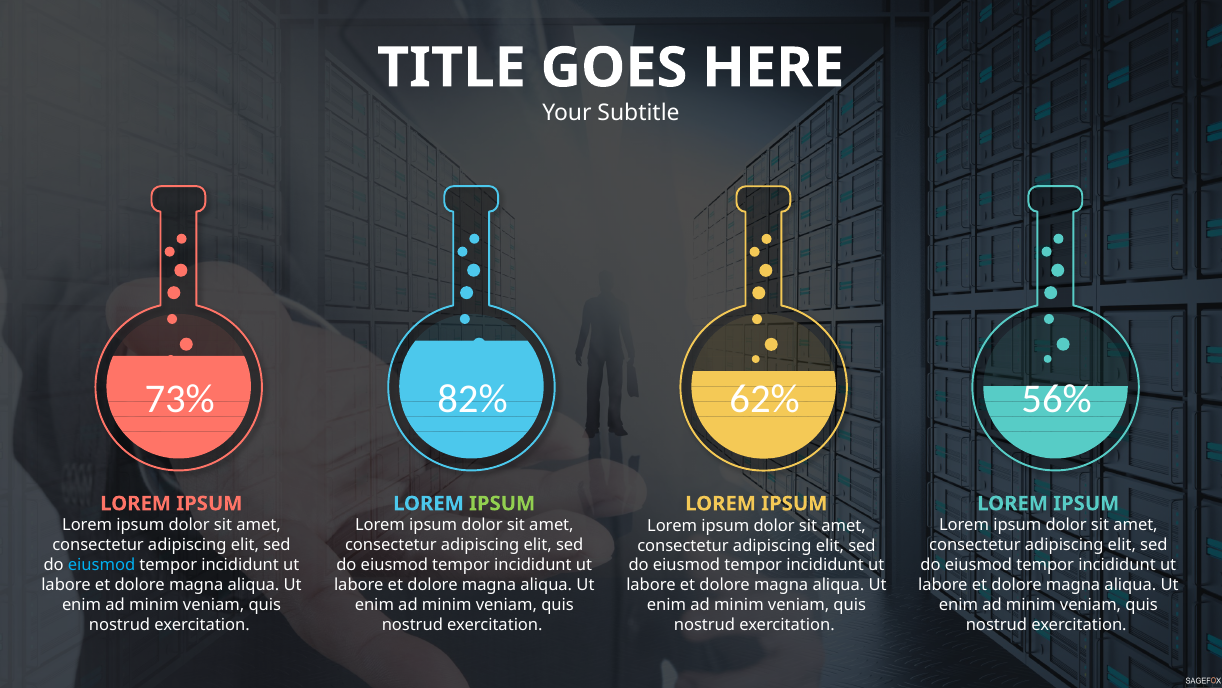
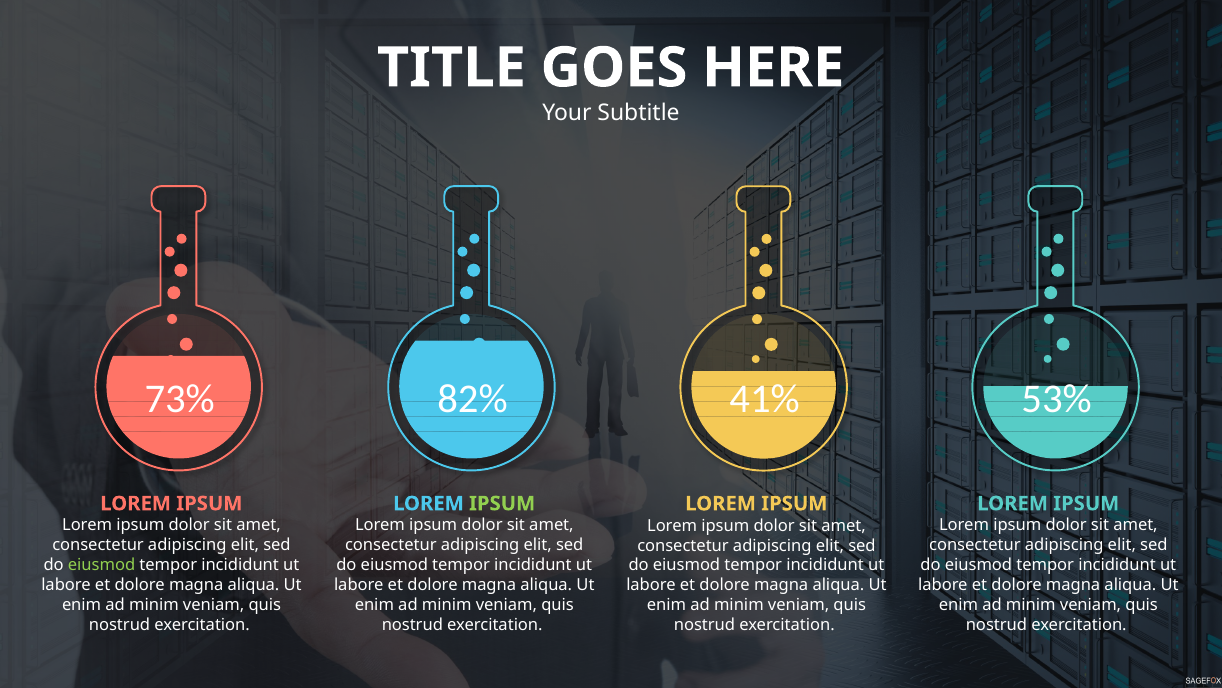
56%: 56% -> 53%
62%: 62% -> 41%
eiusmod at (102, 565) colour: light blue -> light green
